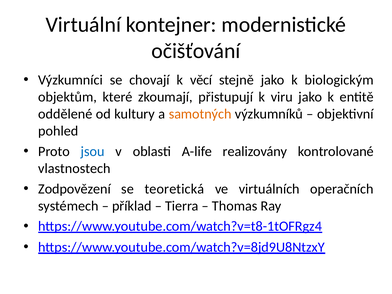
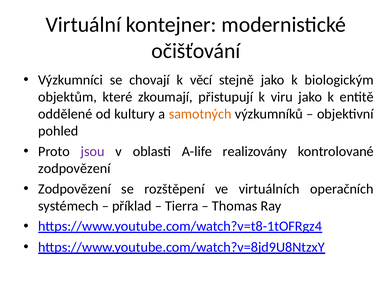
jsou colour: blue -> purple
vlastnostech at (74, 168): vlastnostech -> zodpovězení
teoretická: teoretická -> rozštěpení
